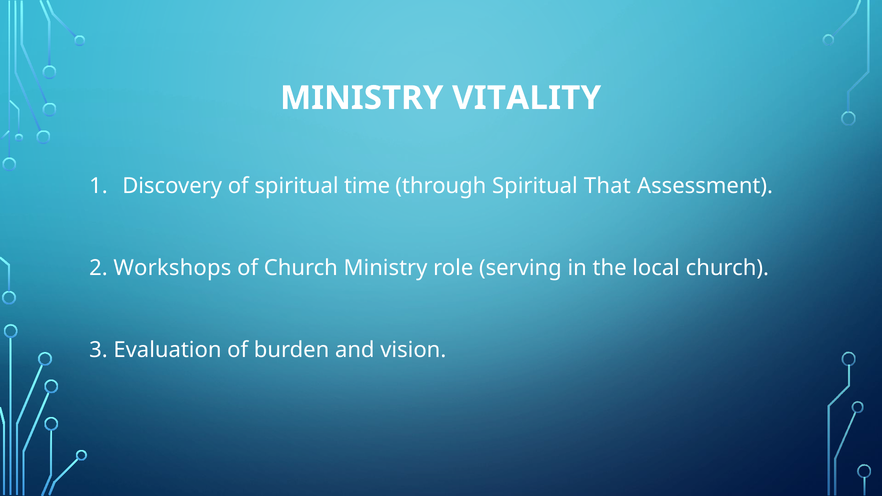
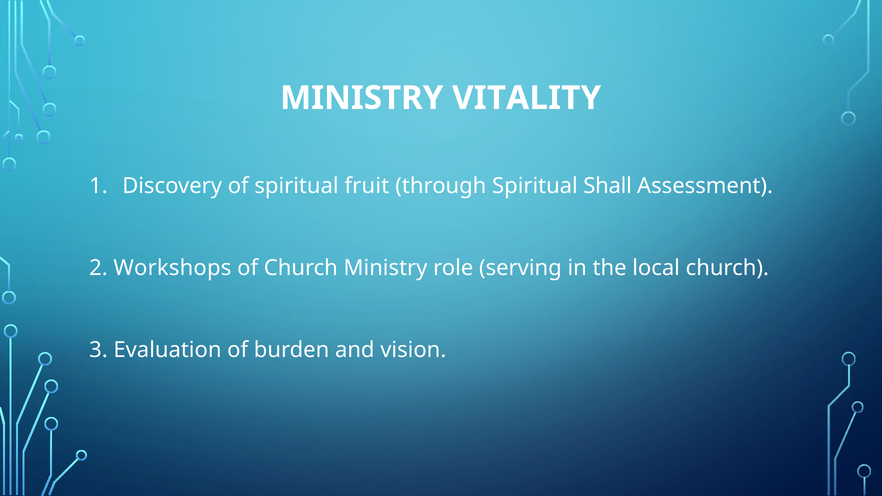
time: time -> fruit
That: That -> Shall
